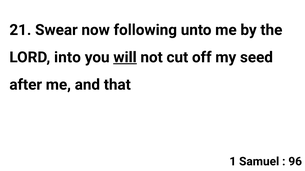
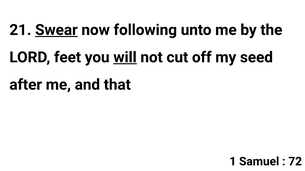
Swear underline: none -> present
into: into -> feet
96: 96 -> 72
